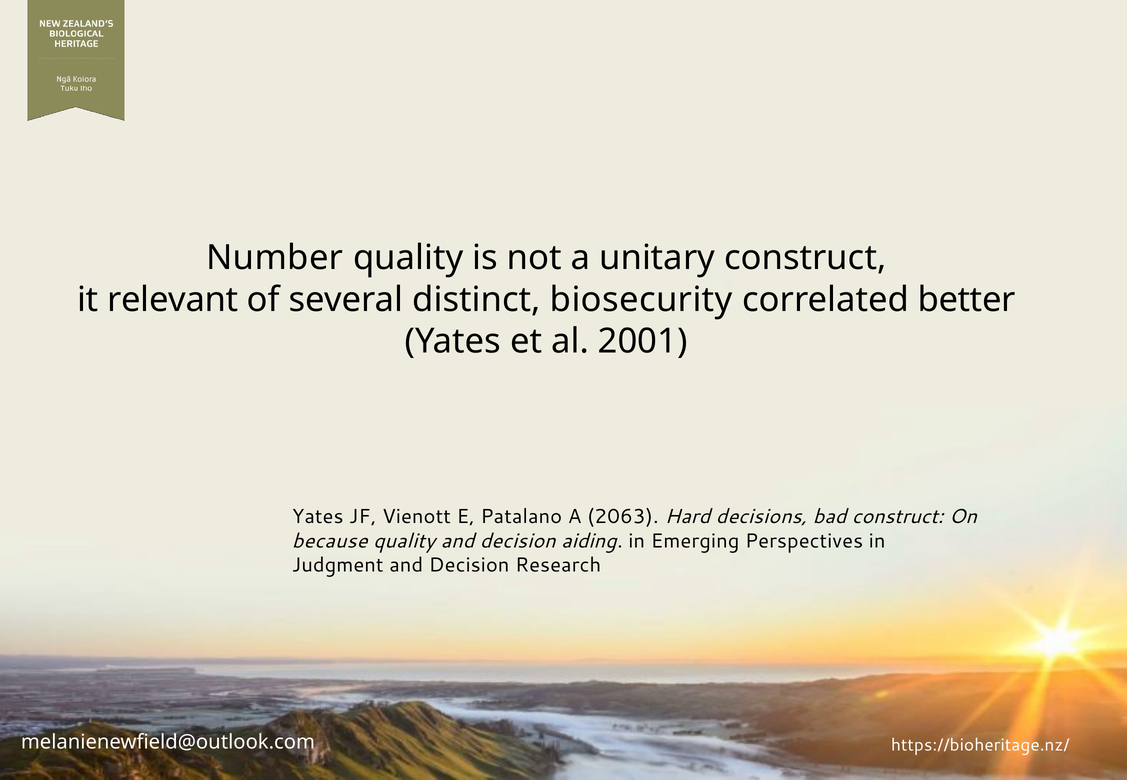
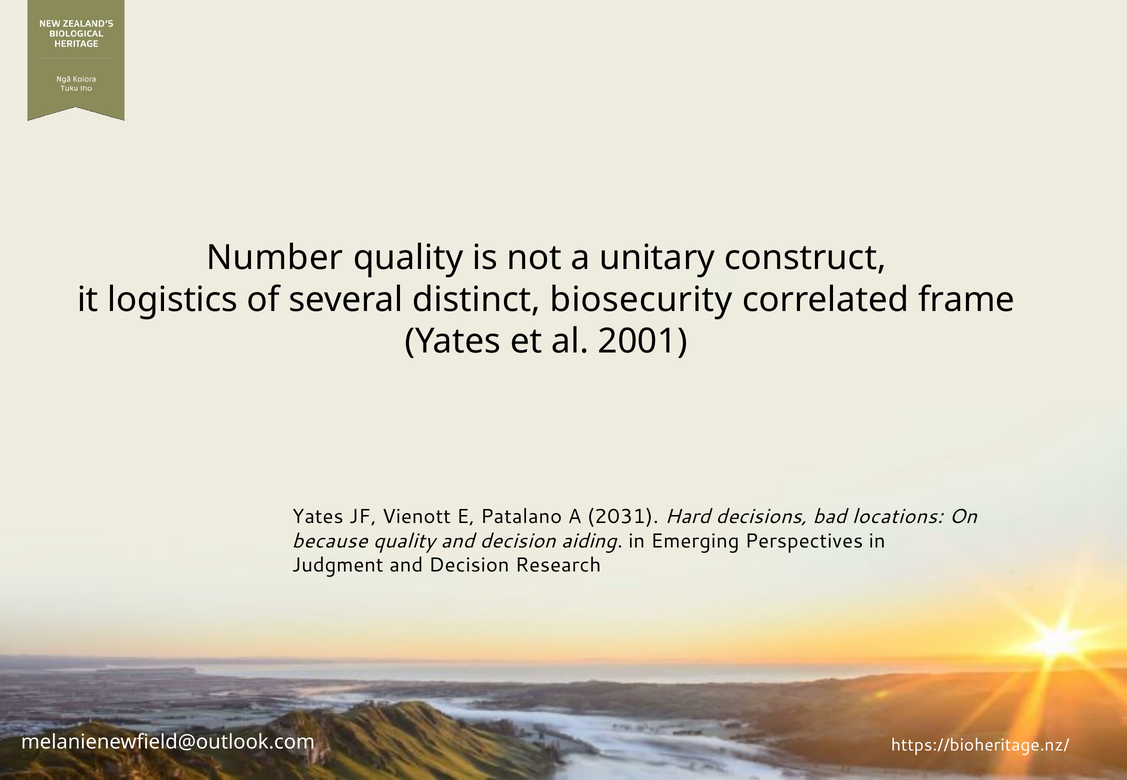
relevant: relevant -> logistics
better: better -> frame
2063: 2063 -> 2031
bad construct: construct -> locations
